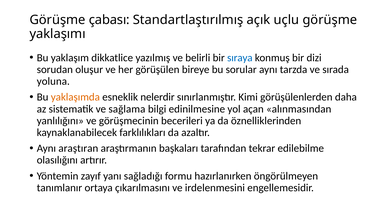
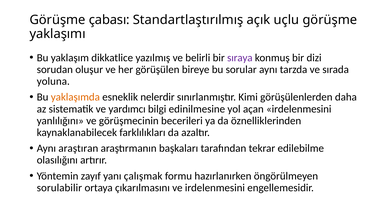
sıraya colour: blue -> purple
sağlama: sağlama -> yardımcı
açan alınmasından: alınmasından -> irdelenmesini
sağladığı: sağladığı -> çalışmak
tanımlanır: tanımlanır -> sorulabilir
